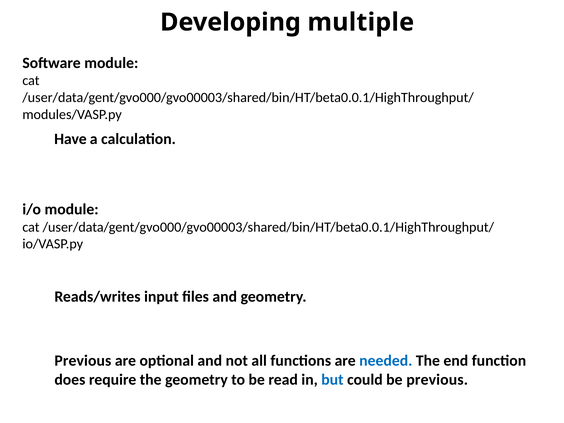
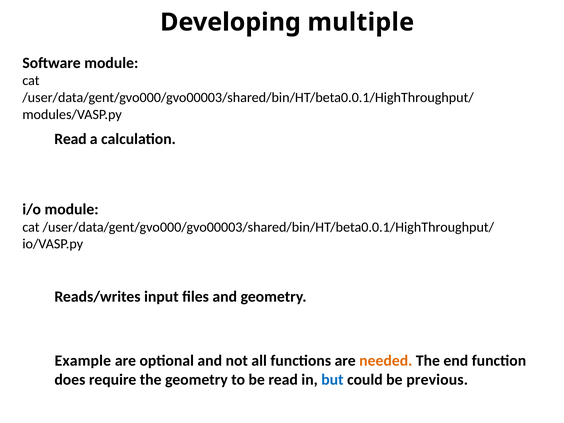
Have at (70, 139): Have -> Read
Previous at (83, 361): Previous -> Example
needed colour: blue -> orange
